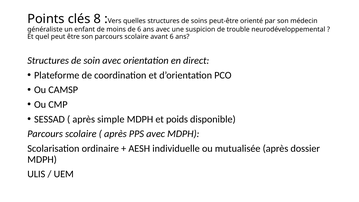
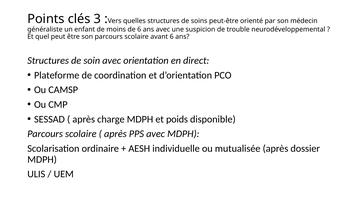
8: 8 -> 3
simple: simple -> charge
